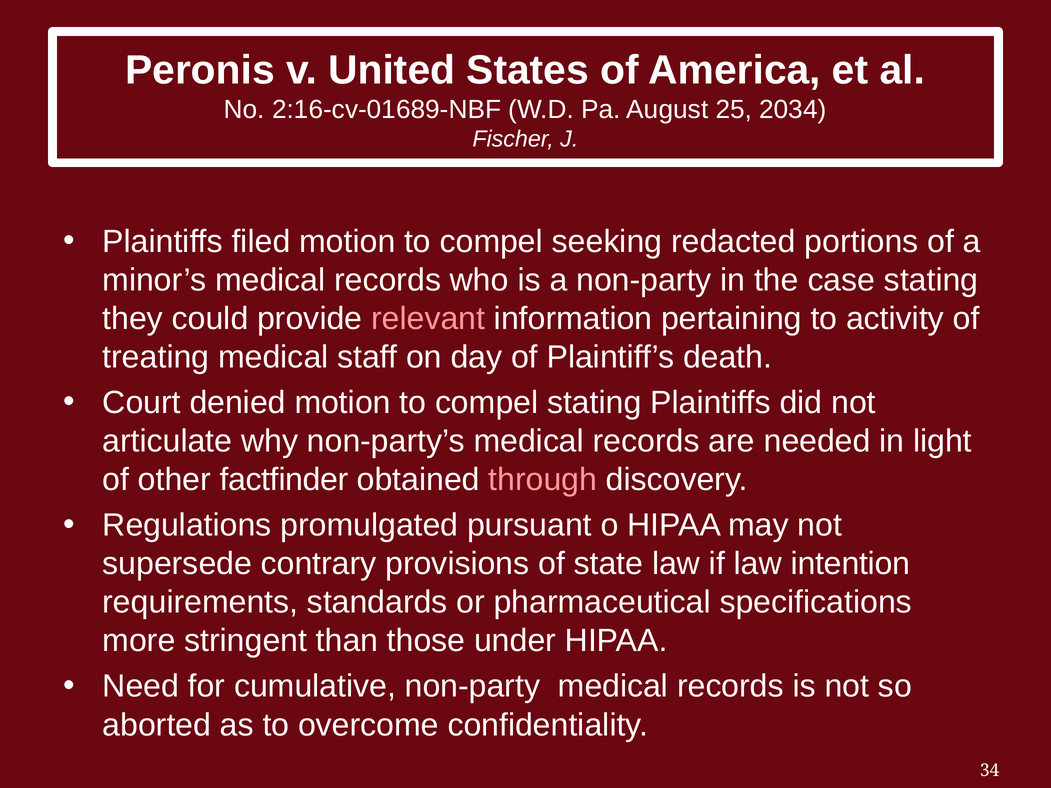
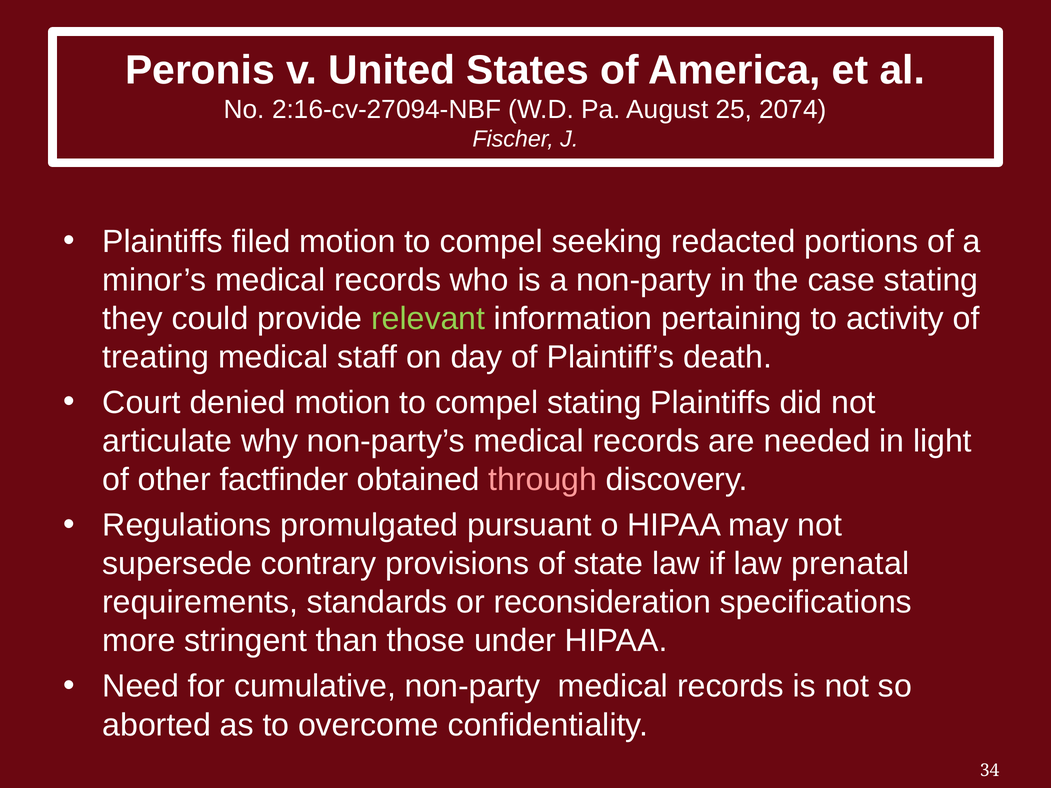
2:16-cv-01689-NBF: 2:16-cv-01689-NBF -> 2:16-cv-27094-NBF
2034: 2034 -> 2074
relevant colour: pink -> light green
intention: intention -> prenatal
pharmaceutical: pharmaceutical -> reconsideration
